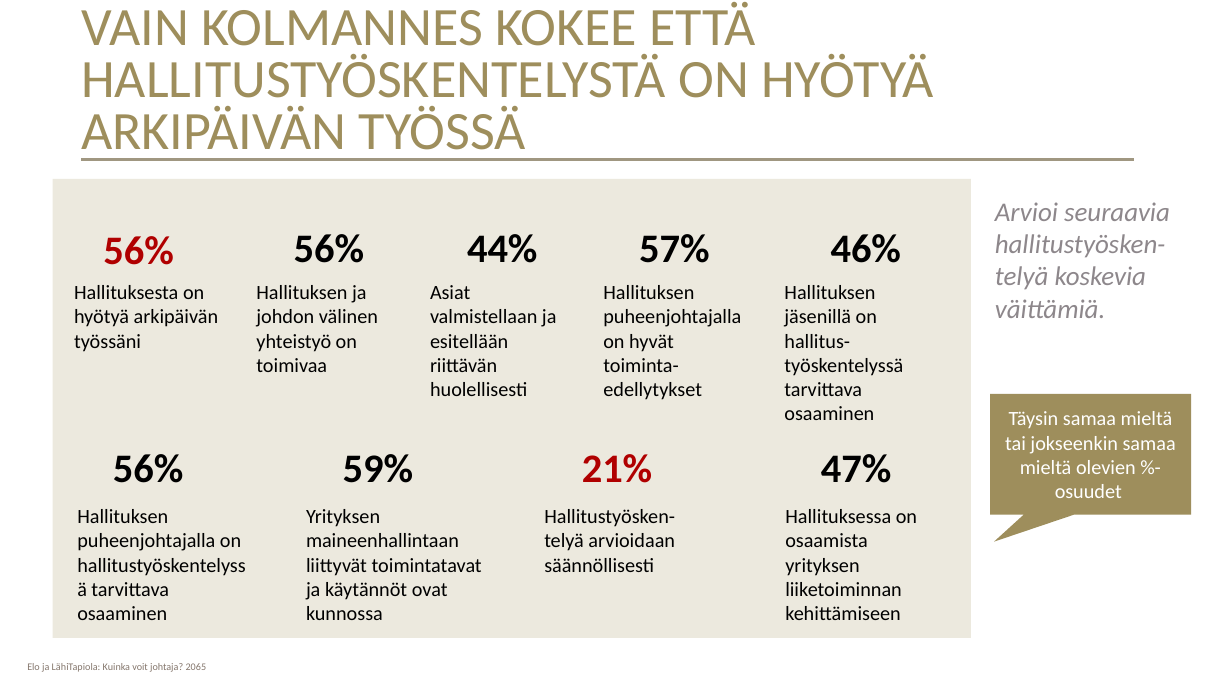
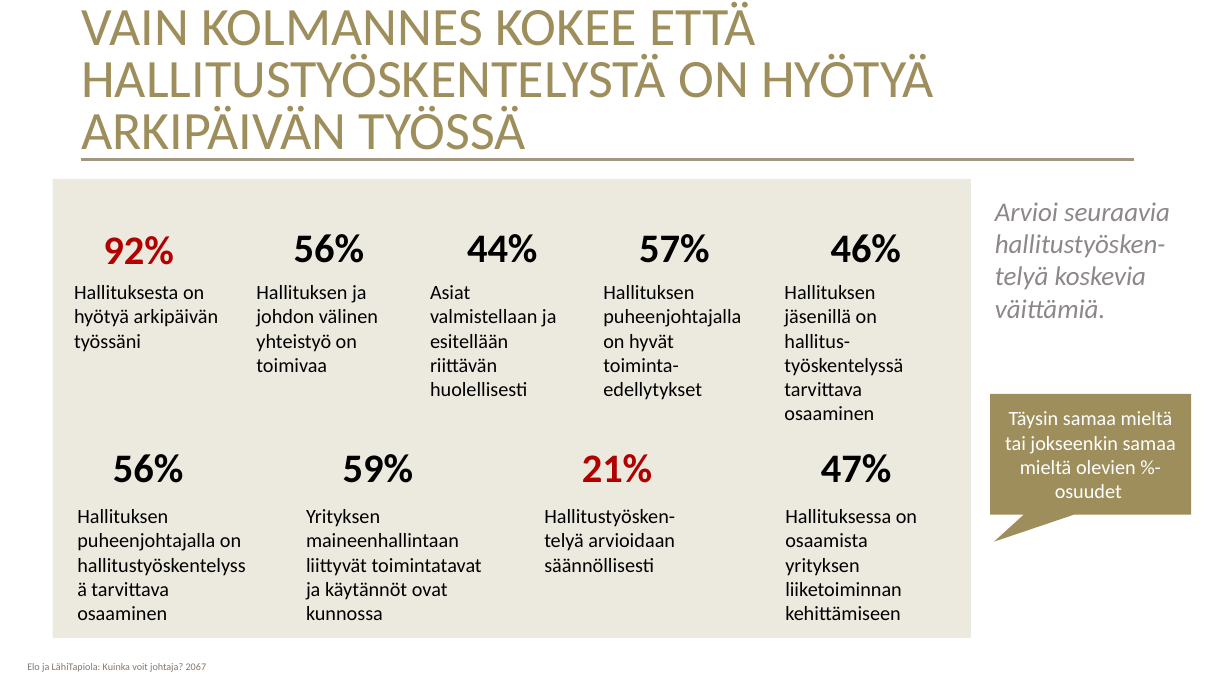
56% at (139, 251): 56% -> 92%
2065: 2065 -> 2067
